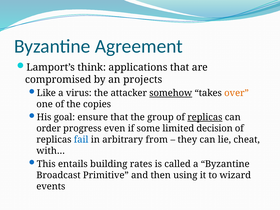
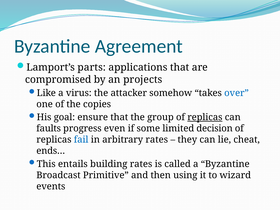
think: think -> parts
somehow underline: present -> none
over colour: orange -> blue
order: order -> faults
arbitrary from: from -> rates
with…: with… -> ends…
